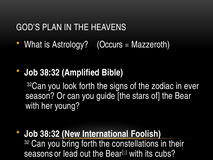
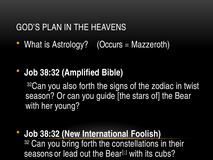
look: look -> also
ever: ever -> twist
